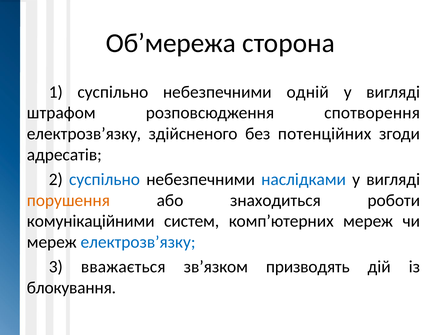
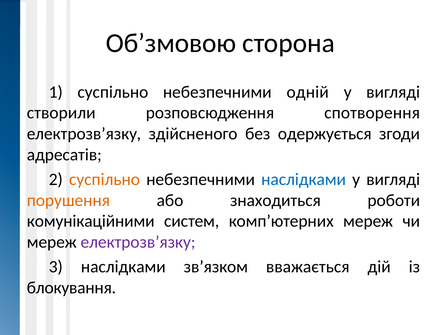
Об’мережа: Об’мережа -> Об’змовою
штрафом: штрафом -> створили
потенційних: потенційних -> одержується
суспільно at (105, 180) colour: blue -> orange
електрозв’язку at (138, 242) colour: blue -> purple
3 вважається: вважається -> наслідками
призводять: призводять -> вважається
